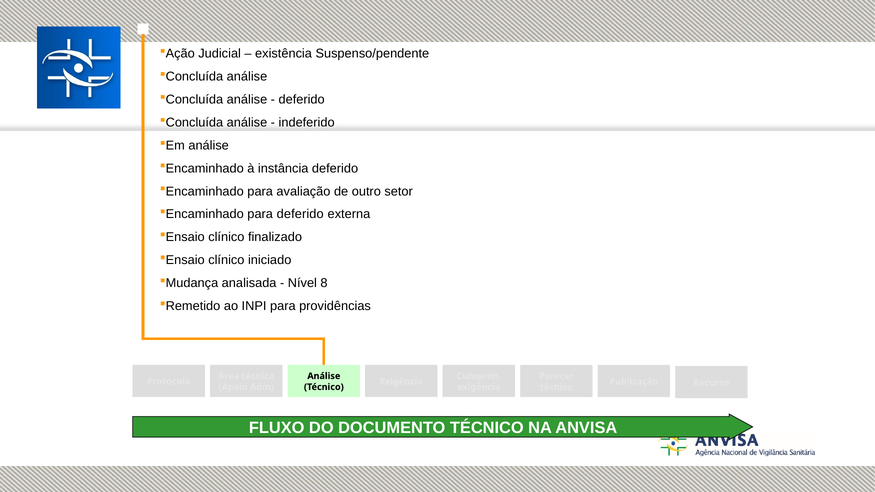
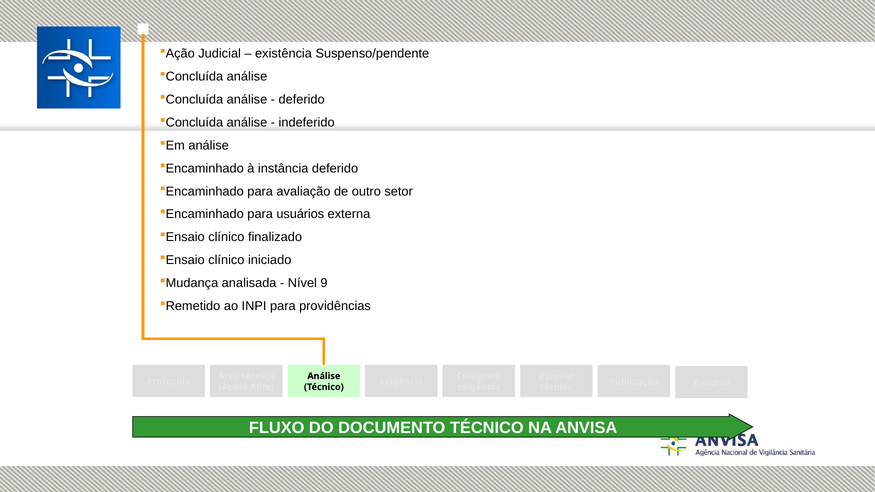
para deferido: deferido -> usuários
8: 8 -> 9
